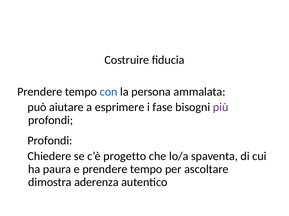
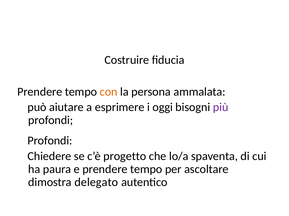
con colour: blue -> orange
fase: fase -> oggi
aderenza: aderenza -> delegato
